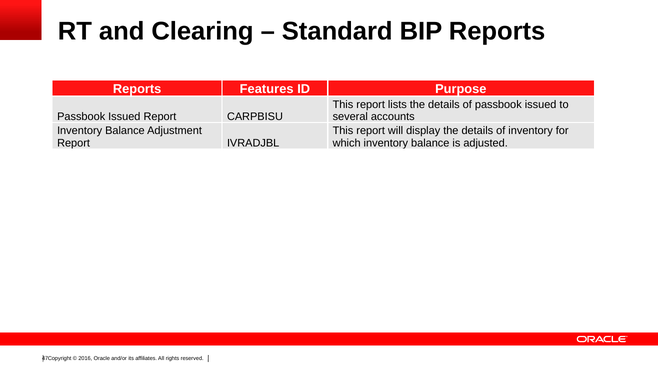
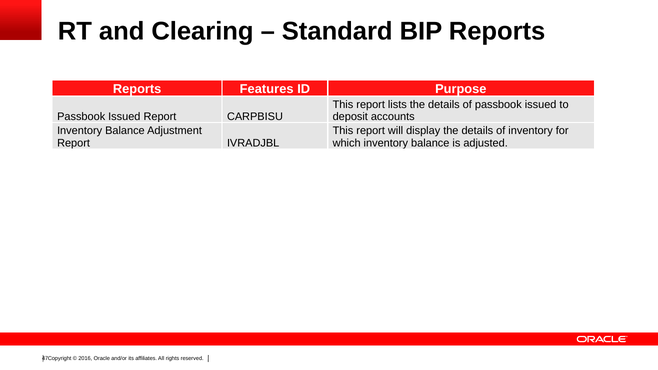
several: several -> deposit
